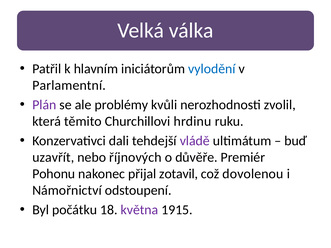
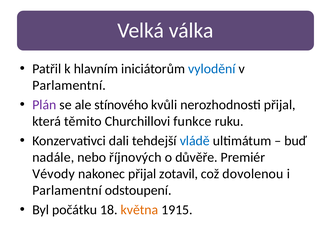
problémy: problémy -> stínového
nerozhodnosti zvolil: zvolil -> přijal
hrdinu: hrdinu -> funkce
vládě colour: purple -> blue
uzavřít: uzavřít -> nadále
Pohonu: Pohonu -> Vévody
Námořnictví at (67, 191): Námořnictví -> Parlamentní
května colour: purple -> orange
